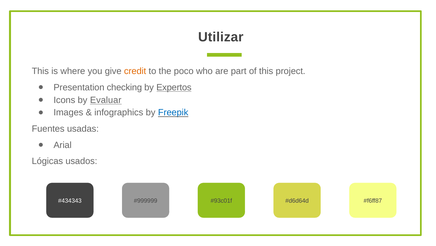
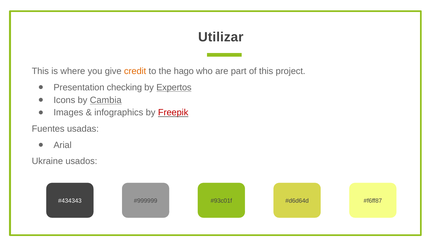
poco: poco -> hago
Evaluar: Evaluar -> Cambia
Freepik colour: blue -> red
Lógicas: Lógicas -> Ukraine
